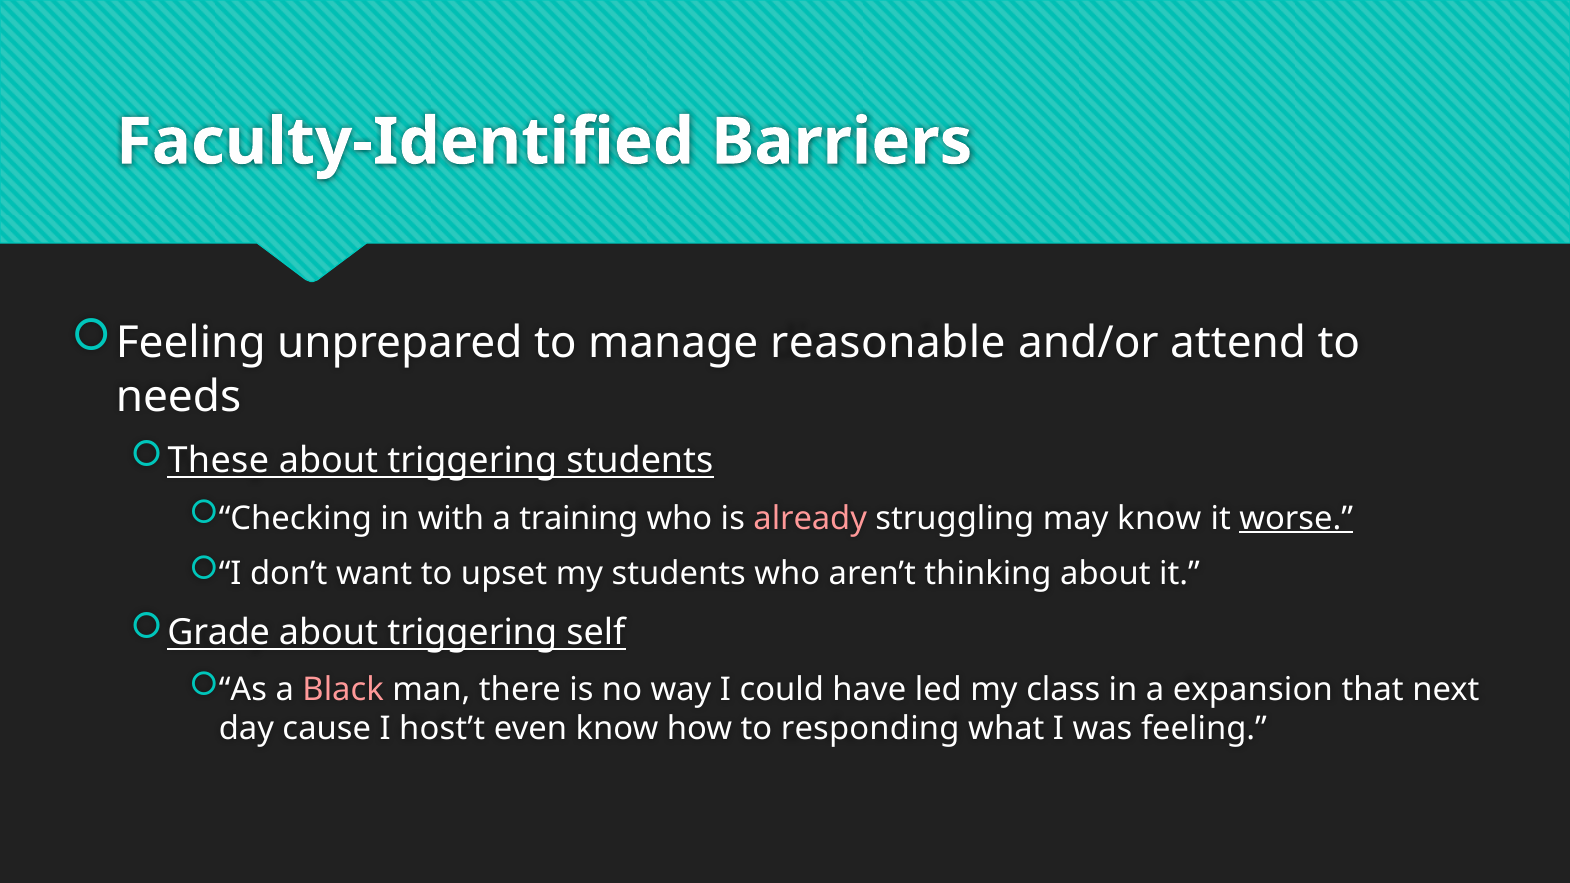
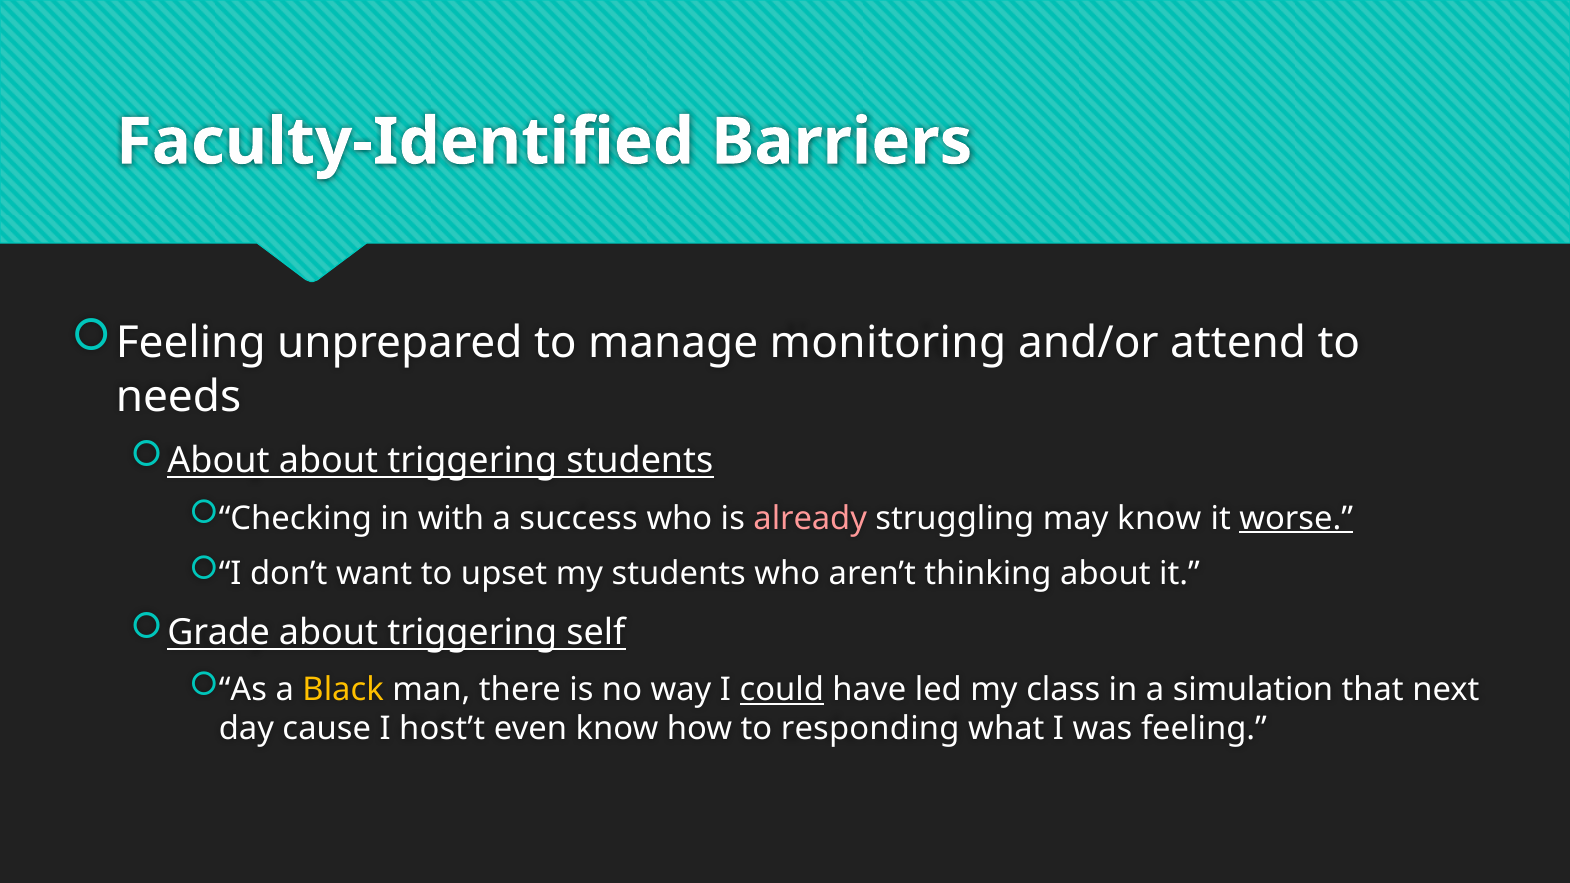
reasonable: reasonable -> monitoring
These at (218, 461): These -> About
training: training -> success
Black colour: pink -> yellow
could underline: none -> present
expansion: expansion -> simulation
